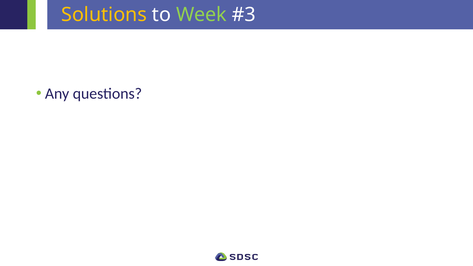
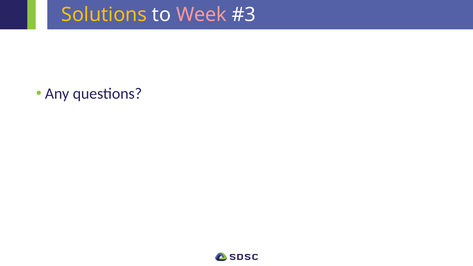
Week colour: light green -> pink
